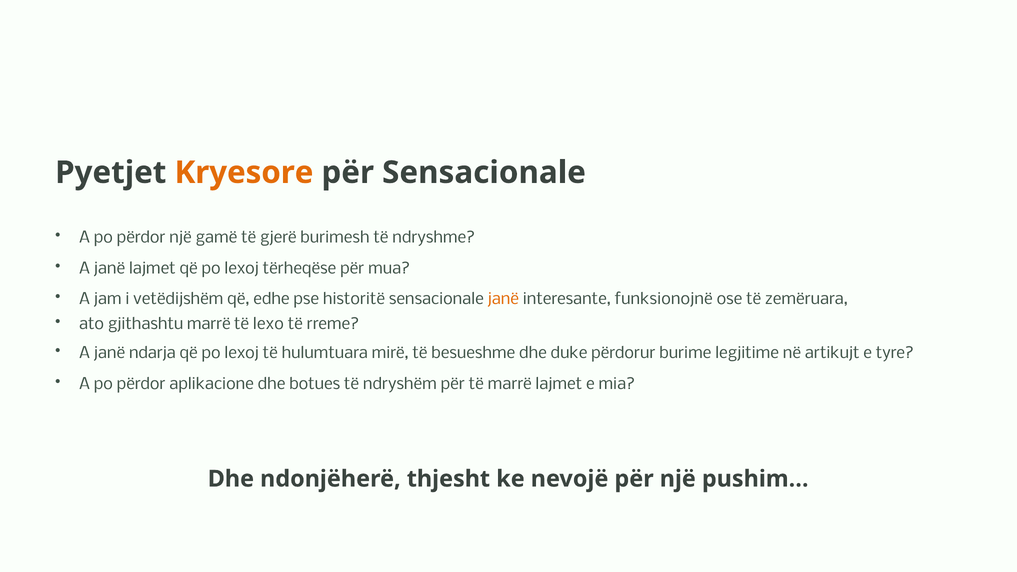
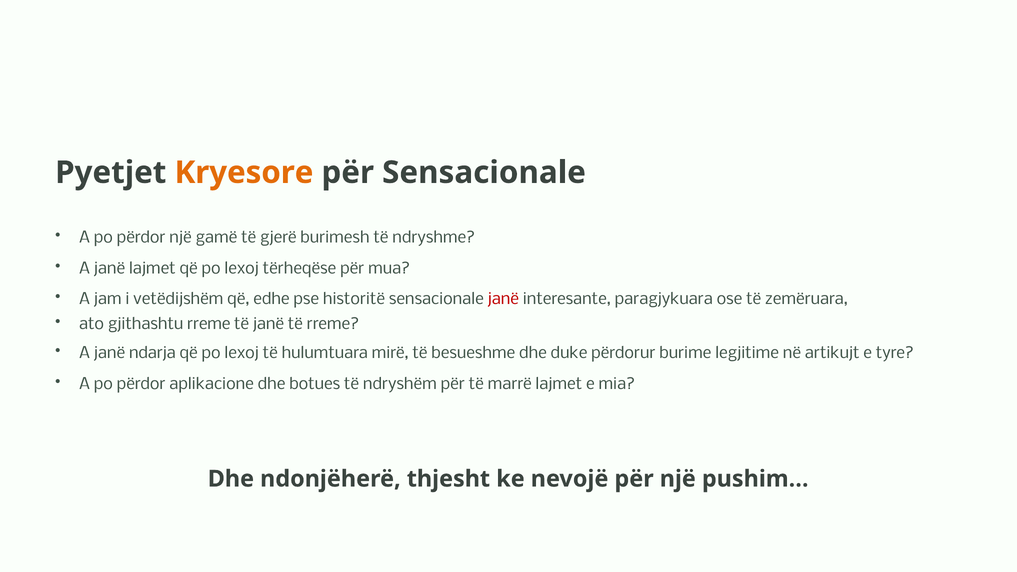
janë at (503, 299) colour: orange -> red
funksionojnë: funksionojnë -> paragjykuara
gjithashtu marrë: marrë -> rreme
të lexo: lexo -> janë
